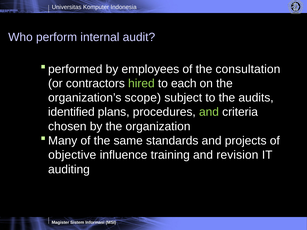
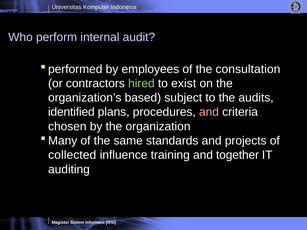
each: each -> exist
scope: scope -> based
and at (209, 112) colour: light green -> pink
objective: objective -> collected
revision: revision -> together
